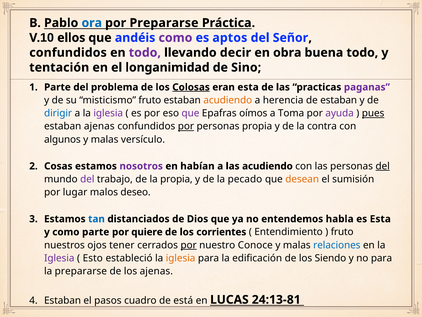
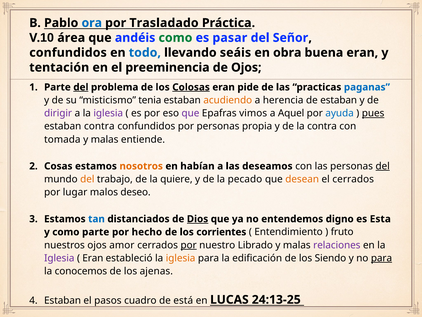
por Prepararse: Prepararse -> Trasladado
ellos: ellos -> área
como at (175, 38) colour: purple -> green
aptos: aptos -> pasar
todo at (145, 53) colour: purple -> blue
decir: decir -> seáis
buena todo: todo -> eran
longanimidad: longanimidad -> preeminencia
de Sino: Sino -> Ojos
del at (81, 87) underline: none -> present
eran esta: esta -> pide
paganas colour: purple -> blue
misticismo fruto: fruto -> tenia
dirigir colour: blue -> purple
oímos: oímos -> vimos
Toma: Toma -> Aquel
ayuda colour: purple -> blue
estaban ajenas: ajenas -> contra
por at (186, 126) underline: present -> none
algunos: algunos -> tomada
versículo: versículo -> entiende
nosotros colour: purple -> orange
las acudiendo: acudiendo -> deseamos
del at (87, 179) colour: purple -> orange
la propia: propia -> quiere
el sumisión: sumisión -> cerrados
Dios underline: none -> present
habla: habla -> digno
quiere: quiere -> hecho
tener: tener -> amor
Conoce: Conoce -> Librado
relaciones colour: blue -> purple
Esto at (93, 258): Esto -> Eran
para at (382, 258) underline: none -> present
la prepararse: prepararse -> conocemos
24:13-81: 24:13-81 -> 24:13-25
